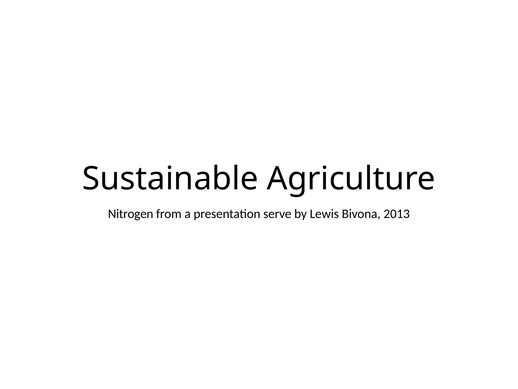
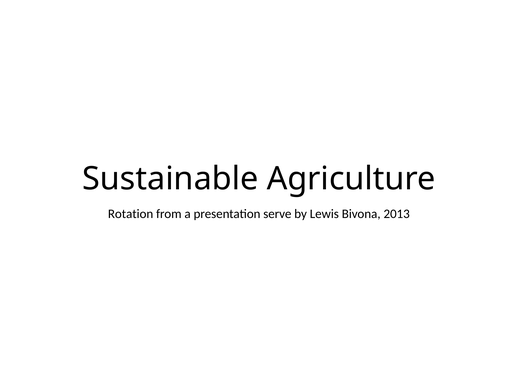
Nitrogen: Nitrogen -> Rotation
